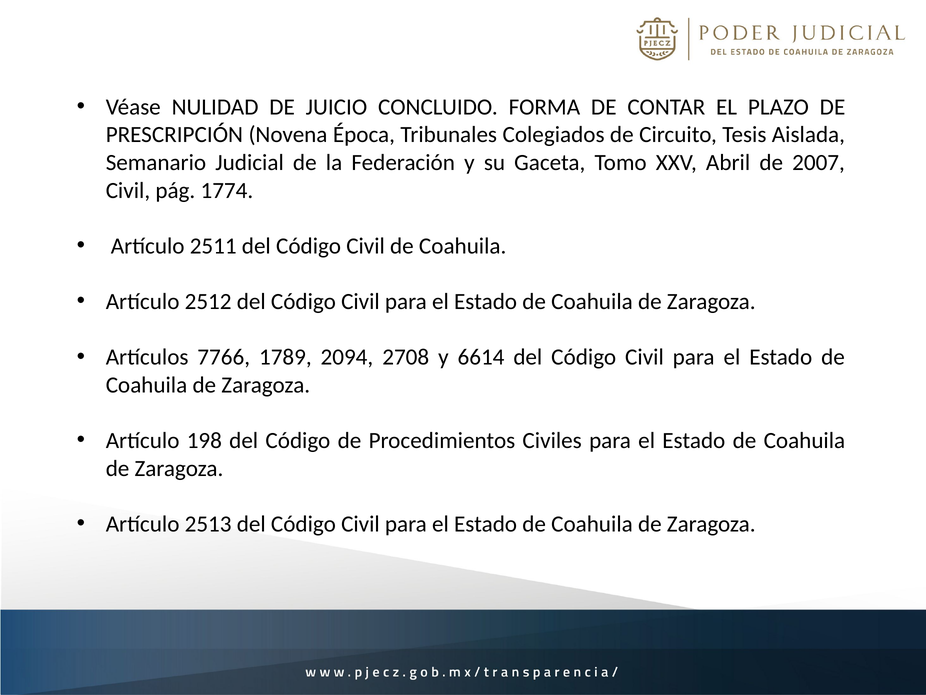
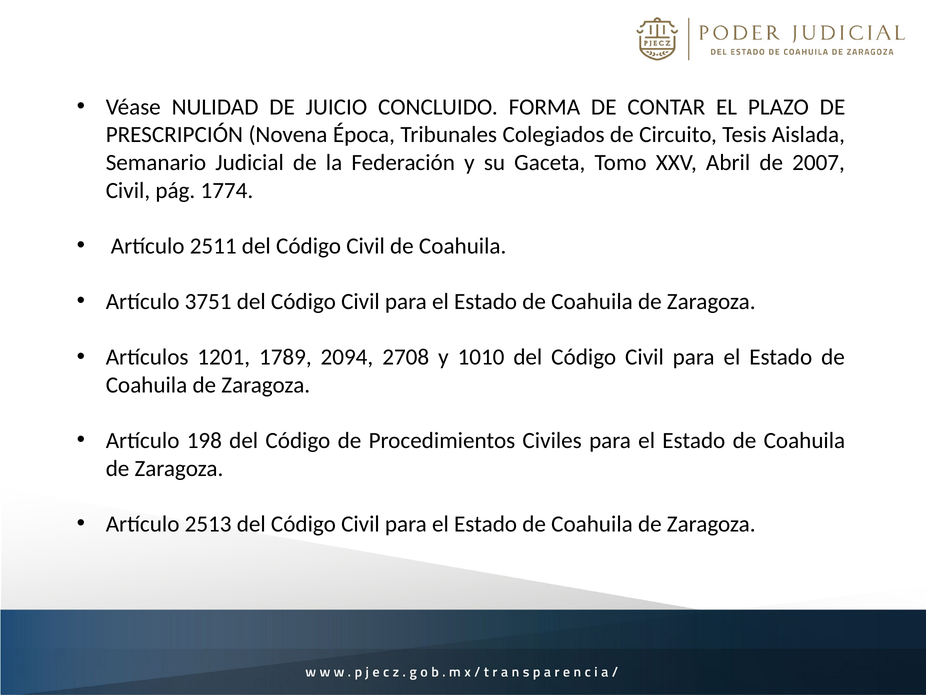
2512: 2512 -> 3751
7766: 7766 -> 1201
6614: 6614 -> 1010
